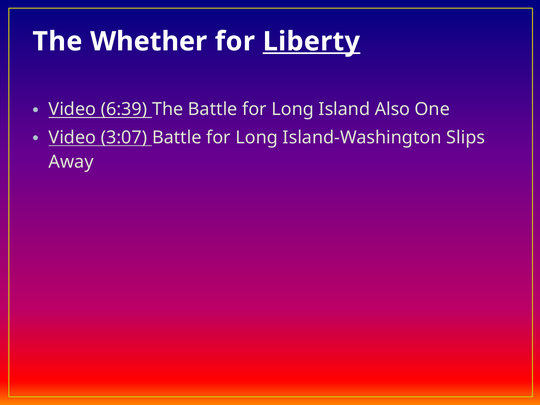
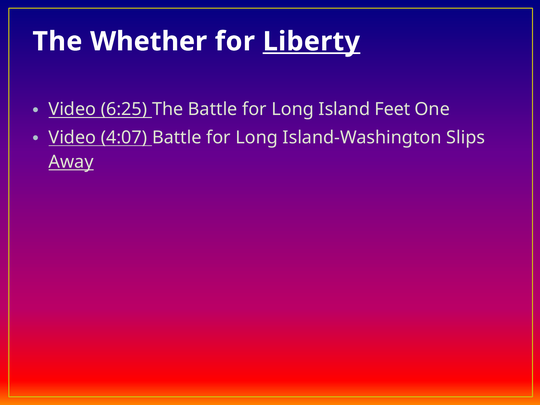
6:39: 6:39 -> 6:25
Also: Also -> Feet
3:07: 3:07 -> 4:07
Away underline: none -> present
